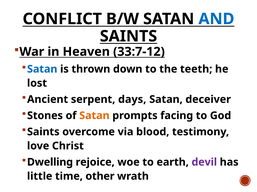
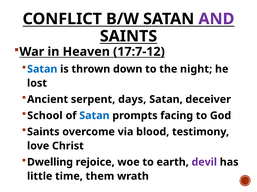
AND colour: blue -> purple
33:7-12: 33:7-12 -> 17:7-12
teeth: teeth -> night
Stones: Stones -> School
Satan at (94, 116) colour: orange -> blue
other: other -> them
